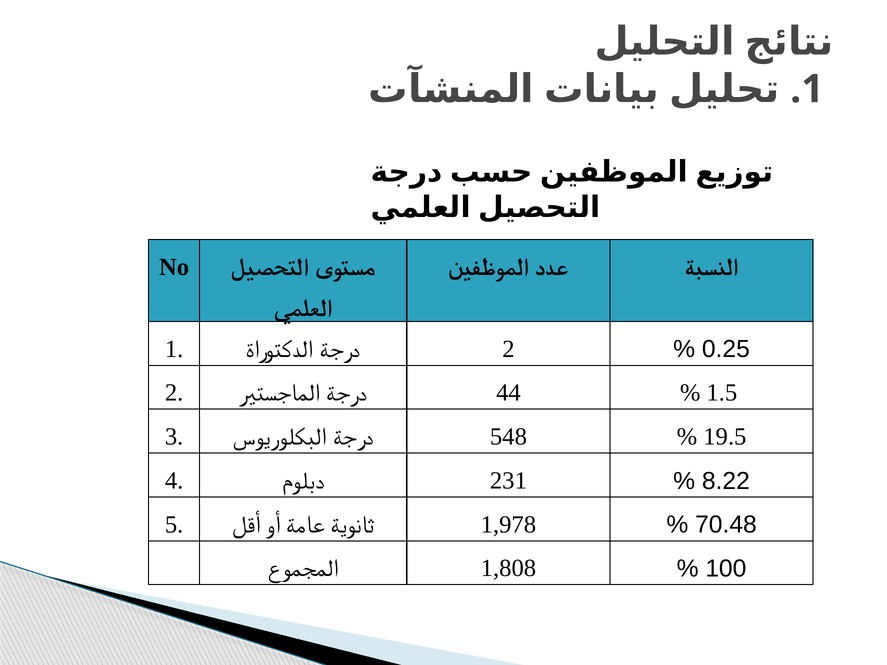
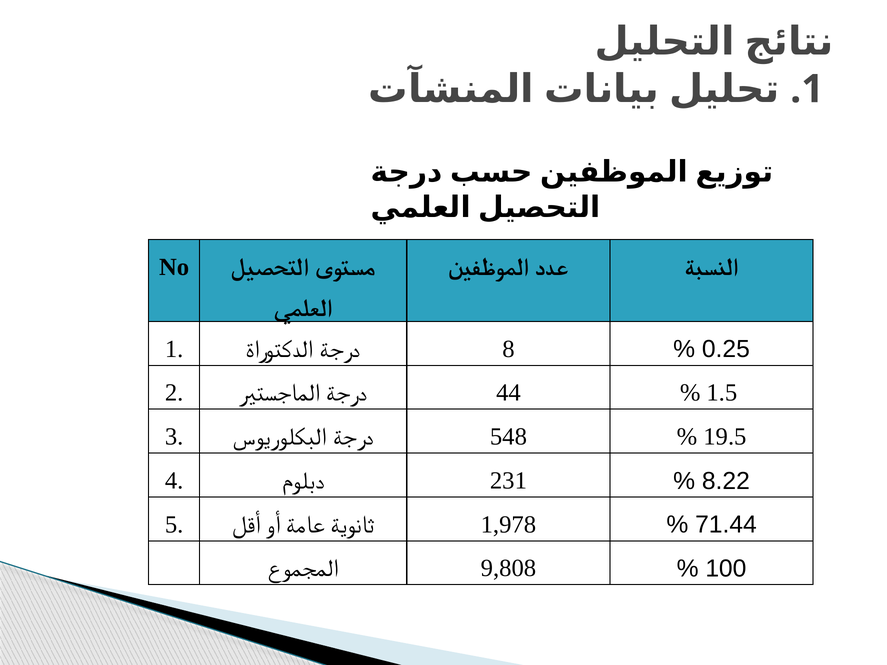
2 at (509, 349): 2 -> 8
70.48: 70.48 -> 71.44
1,808: 1,808 -> 9,808
